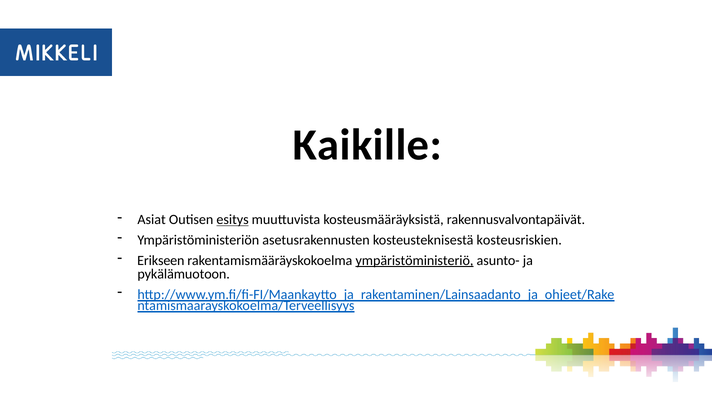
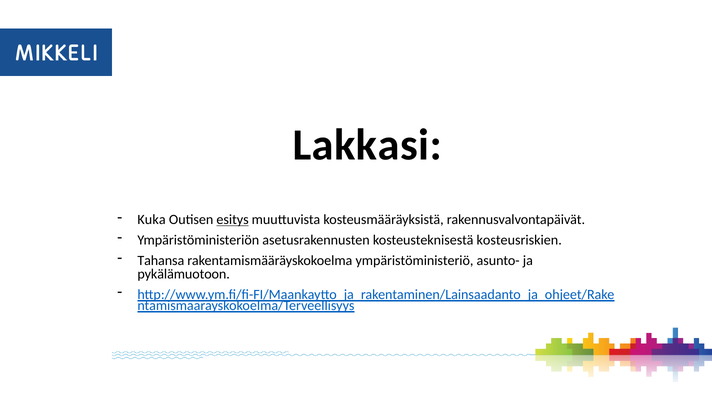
Kaikille: Kaikille -> Lakkasi
Asiat: Asiat -> Kuka
Erikseen: Erikseen -> Tahansa
ympäristöministeriö underline: present -> none
